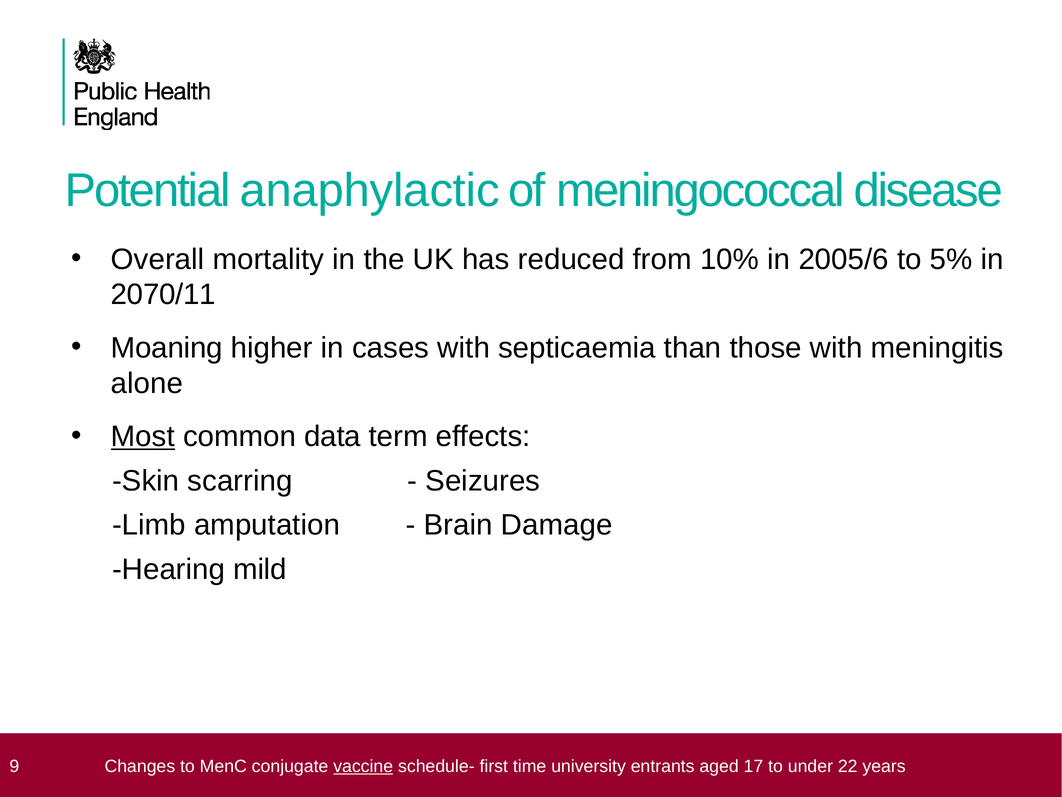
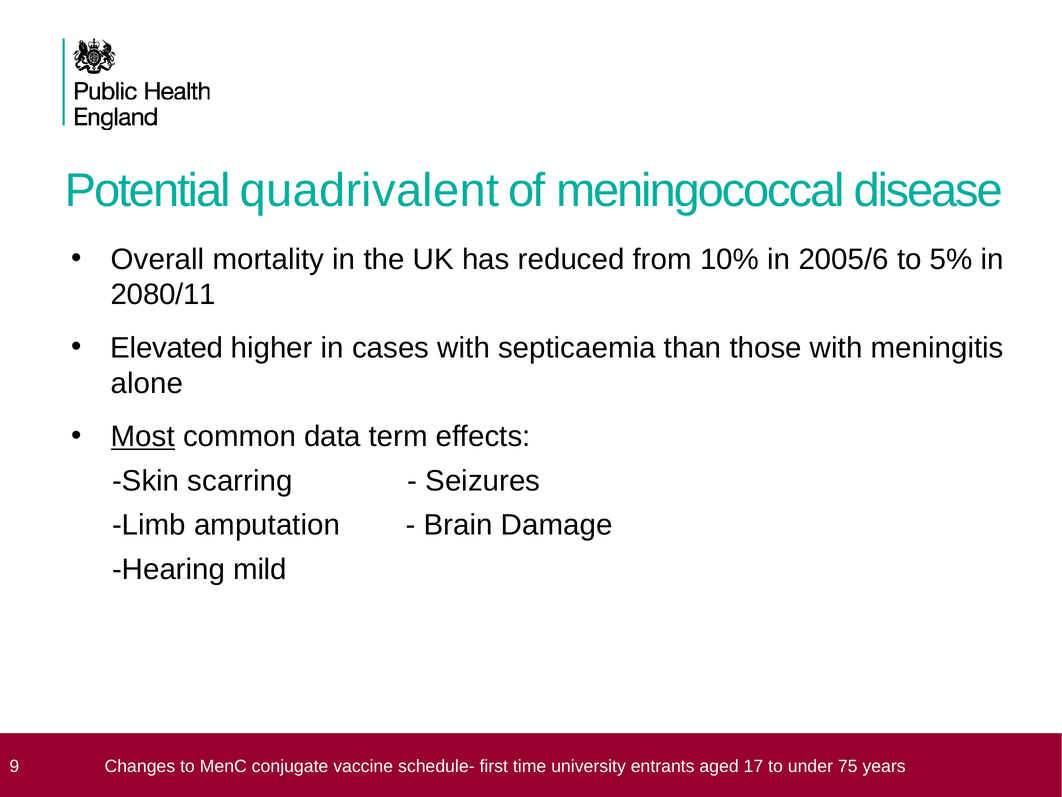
anaphylactic: anaphylactic -> quadrivalent
2070/11: 2070/11 -> 2080/11
Moaning: Moaning -> Elevated
vaccine underline: present -> none
22: 22 -> 75
